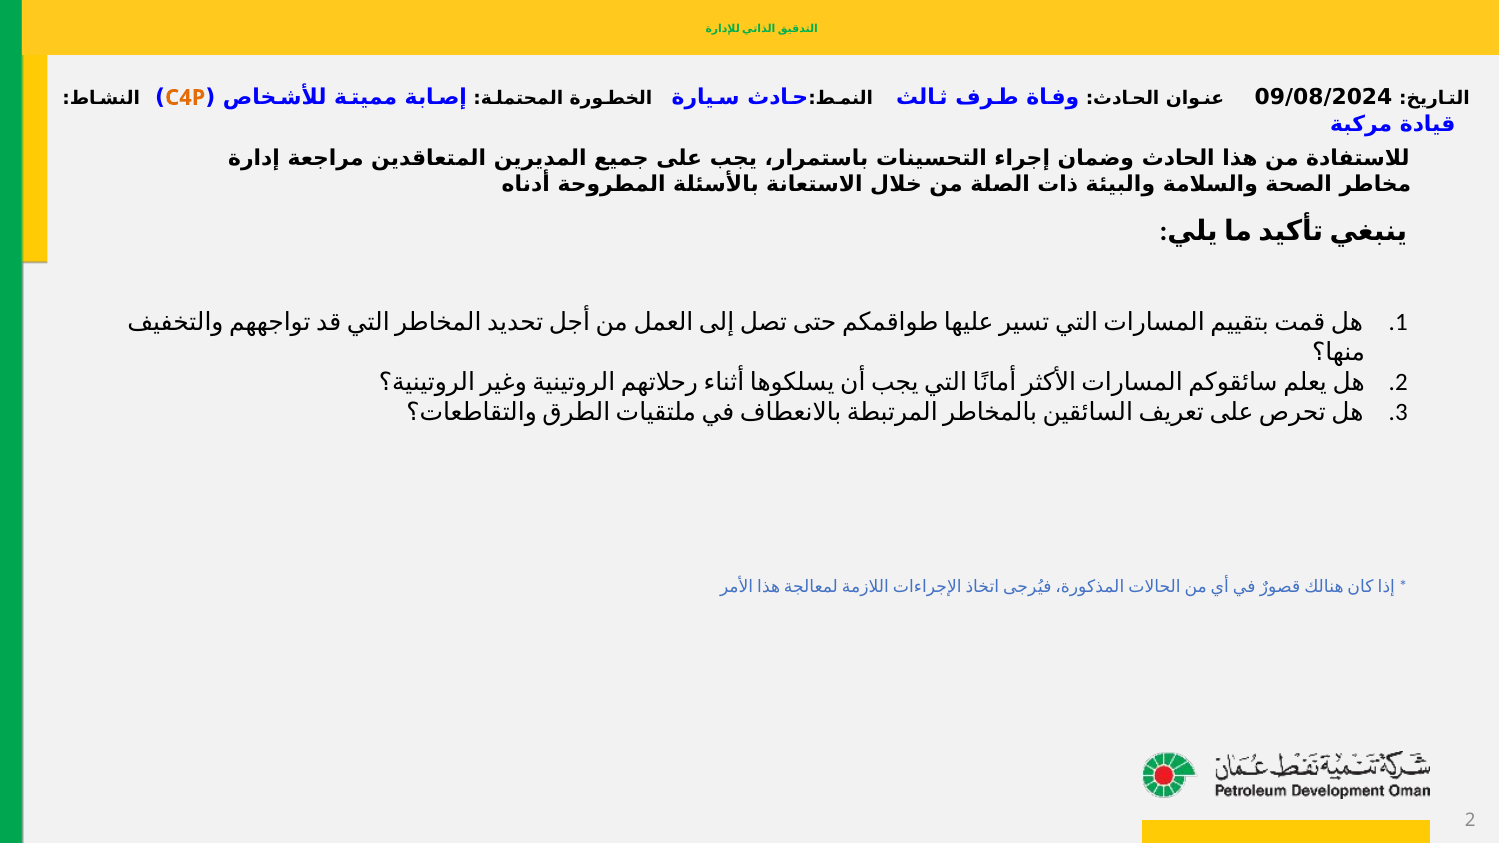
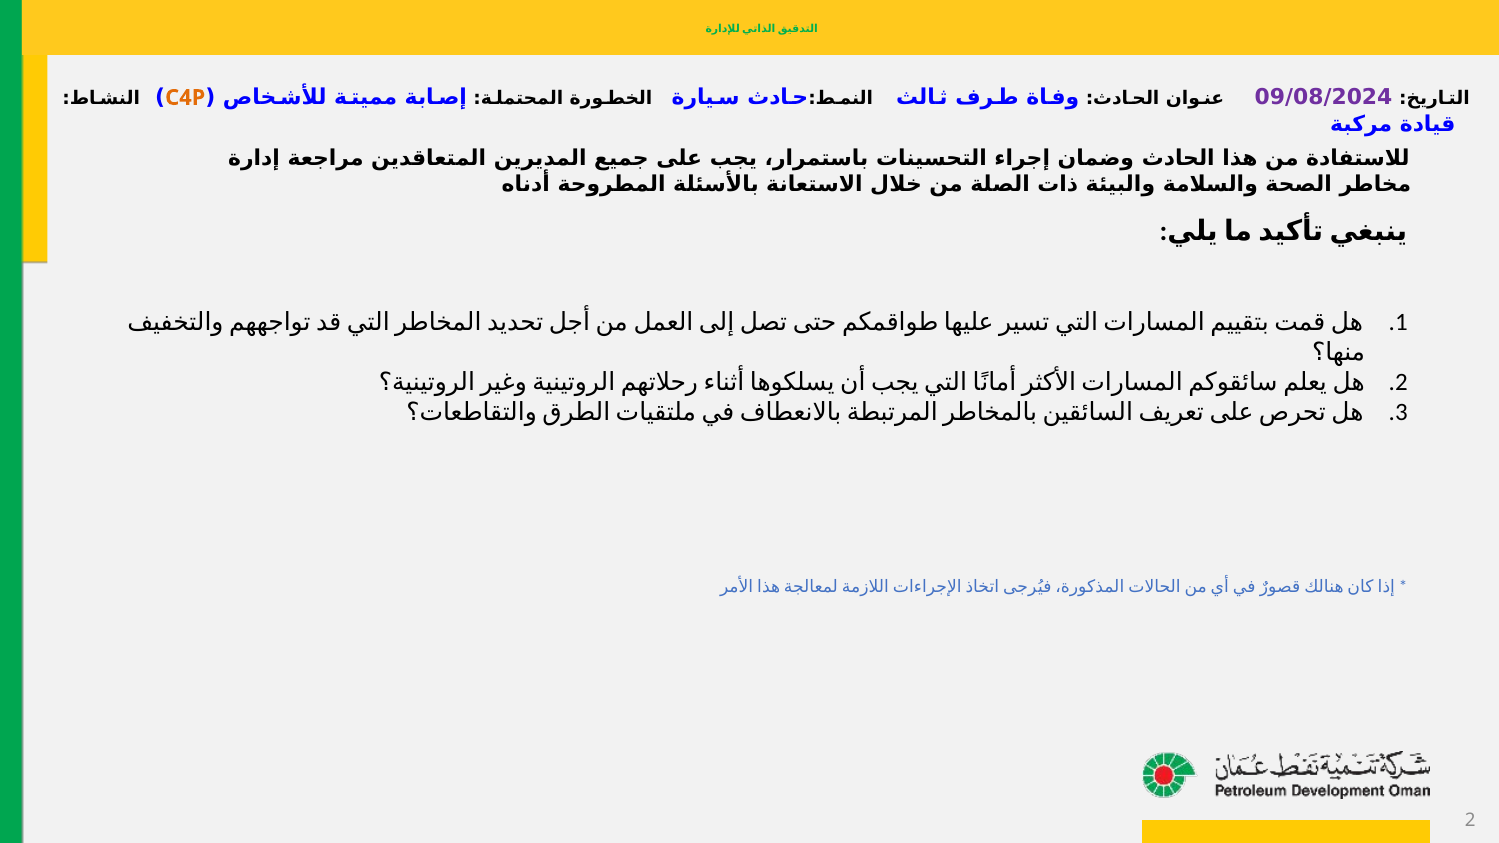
09/08/2024 colour: black -> purple
